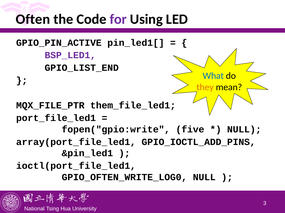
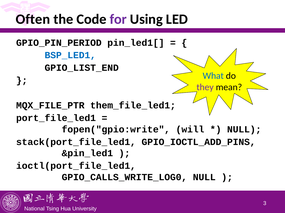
GPIO_PIN_ACTIVE: GPIO_PIN_ACTIVE -> GPIO_PIN_PERIOD
BSP_LED1 colour: purple -> blue
they colour: orange -> purple
five: five -> will
array(port_file_led1: array(port_file_led1 -> stack(port_file_led1
GPIO_OFTEN_WRITE_LOG0: GPIO_OFTEN_WRITE_LOG0 -> GPIO_CALLS_WRITE_LOG0
